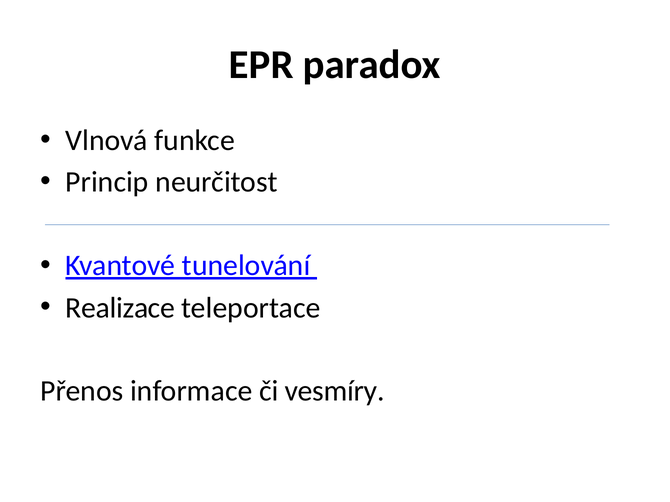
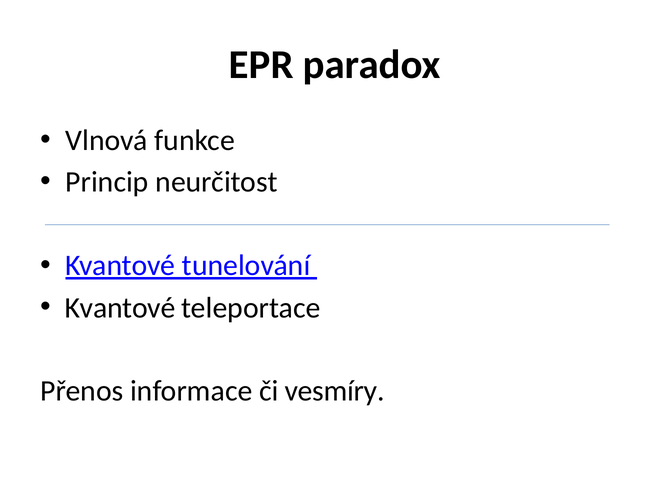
Realizace at (120, 308): Realizace -> Kvantové
